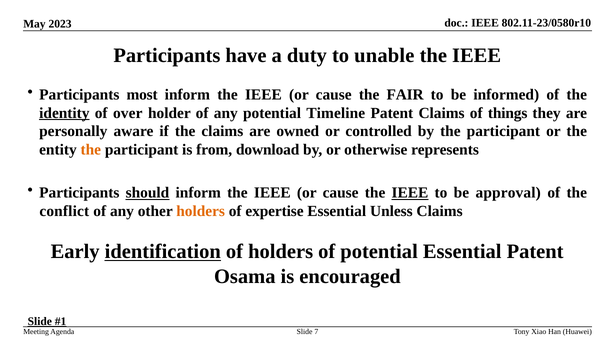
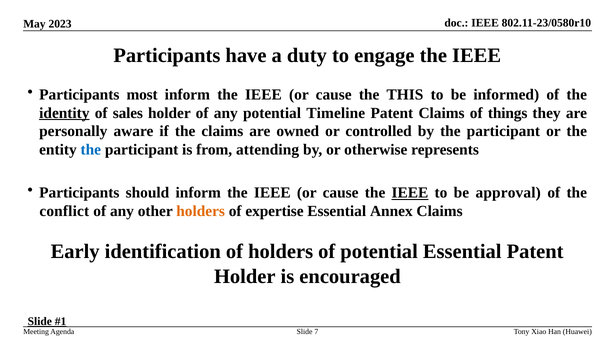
unable: unable -> engage
FAIR: FAIR -> THIS
over: over -> sales
the at (91, 150) colour: orange -> blue
download: download -> attending
should underline: present -> none
Unless: Unless -> Annex
identification underline: present -> none
Osama at (245, 276): Osama -> Holder
